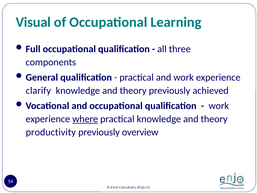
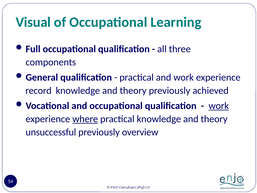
clarify: clarify -> record
work at (219, 106) underline: none -> present
productivity: productivity -> unsuccessful
